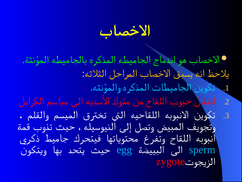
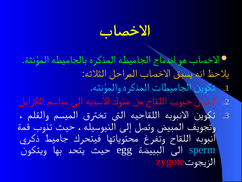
egg colour: light blue -> white
